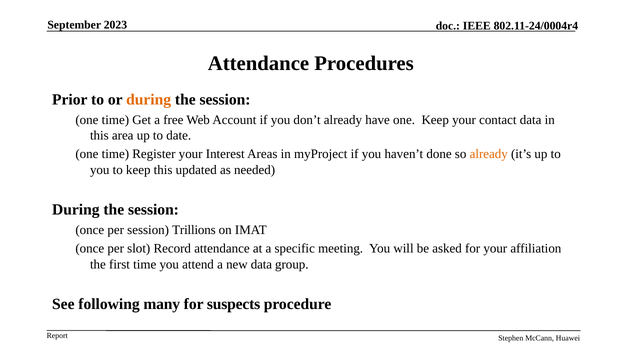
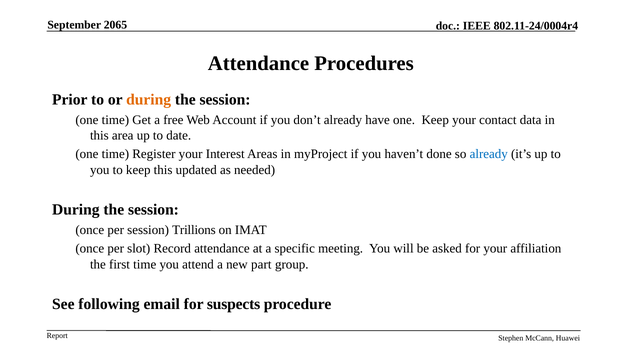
2023: 2023 -> 2065
already at (489, 154) colour: orange -> blue
new data: data -> part
many: many -> email
